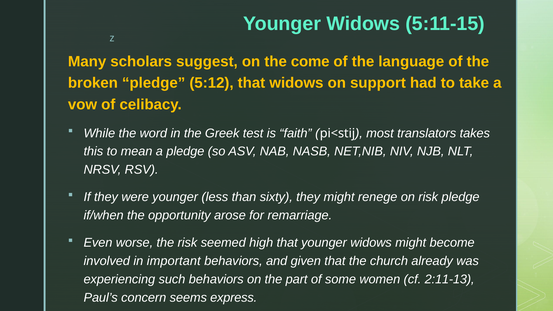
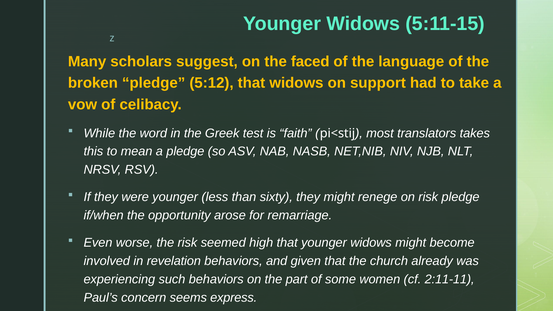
come: come -> faced
important: important -> revelation
2:11-13: 2:11-13 -> 2:11-11
